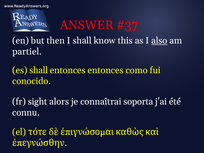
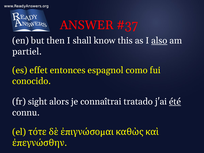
es shall: shall -> effet
entonces entonces: entonces -> espagnol
soporta: soporta -> tratado
été underline: none -> present
